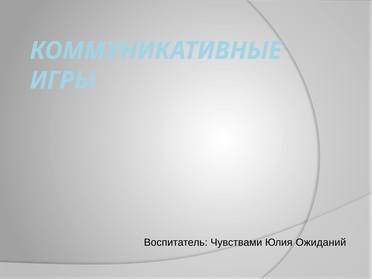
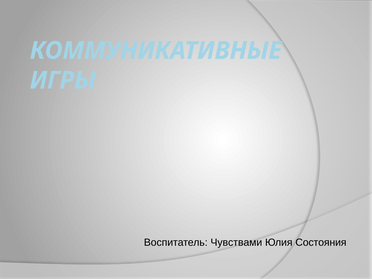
Ожиданий: Ожиданий -> Состояния
